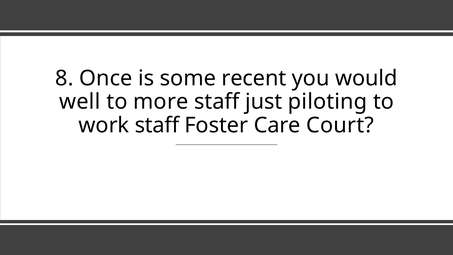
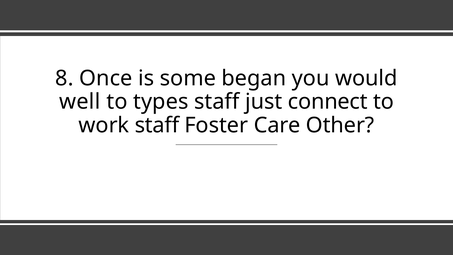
recent: recent -> began
more: more -> types
piloting: piloting -> connect
Court: Court -> Other
